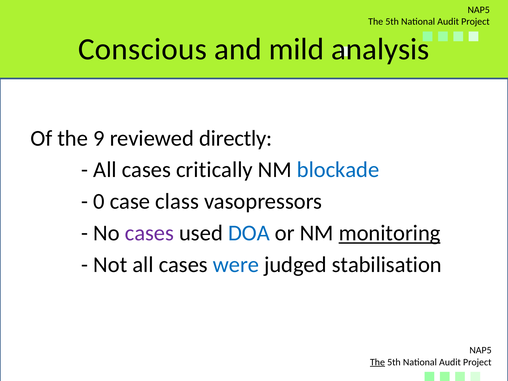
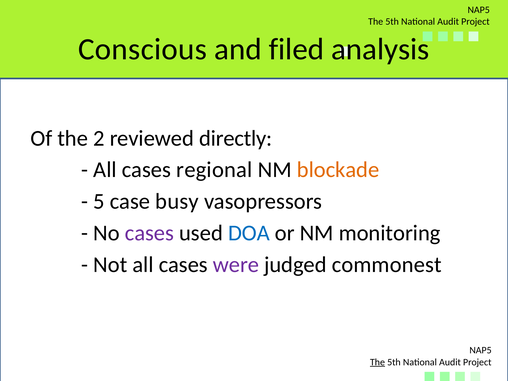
mild: mild -> filed
9: 9 -> 2
critically: critically -> regional
blockade colour: blue -> orange
0: 0 -> 5
class: class -> busy
monitoring underline: present -> none
were colour: blue -> purple
stabilisation: stabilisation -> commonest
